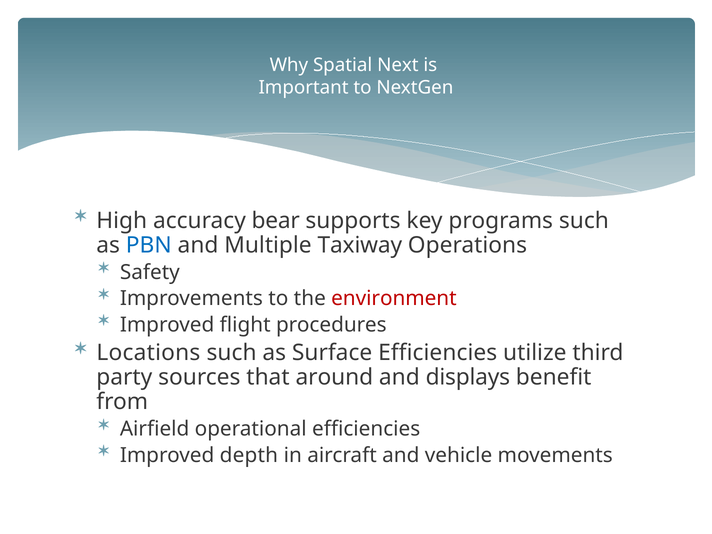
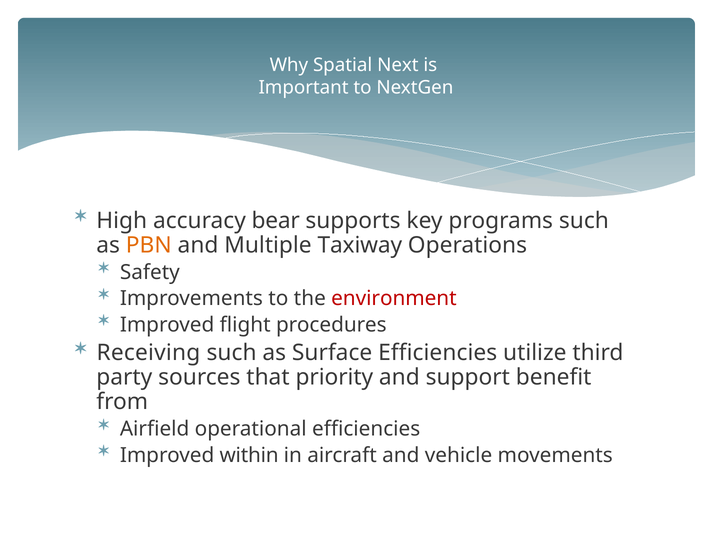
PBN colour: blue -> orange
Locations: Locations -> Receiving
around: around -> priority
displays: displays -> support
depth: depth -> within
